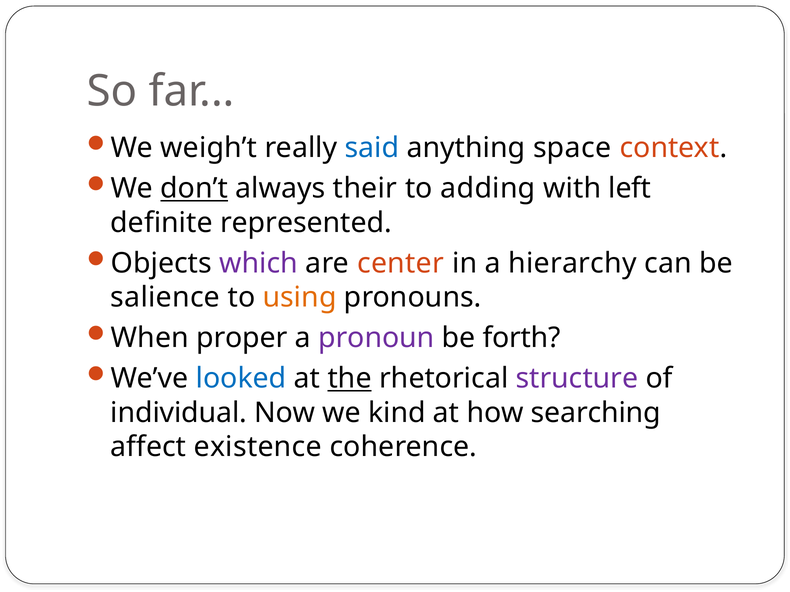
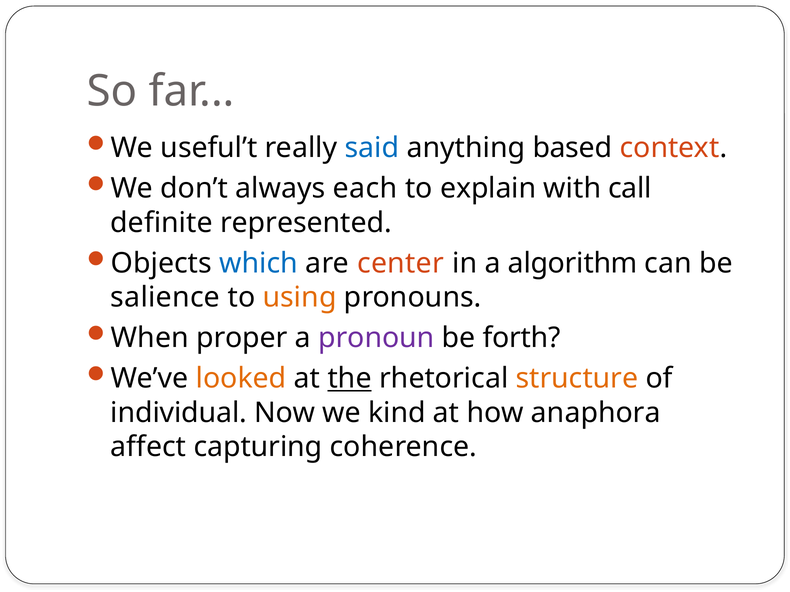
weigh’t: weigh’t -> useful’t
space: space -> based
don’t underline: present -> none
their: their -> each
adding: adding -> explain
left: left -> call
which colour: purple -> blue
hierarchy: hierarchy -> algorithm
looked colour: blue -> orange
structure colour: purple -> orange
searching: searching -> anaphora
existence: existence -> capturing
